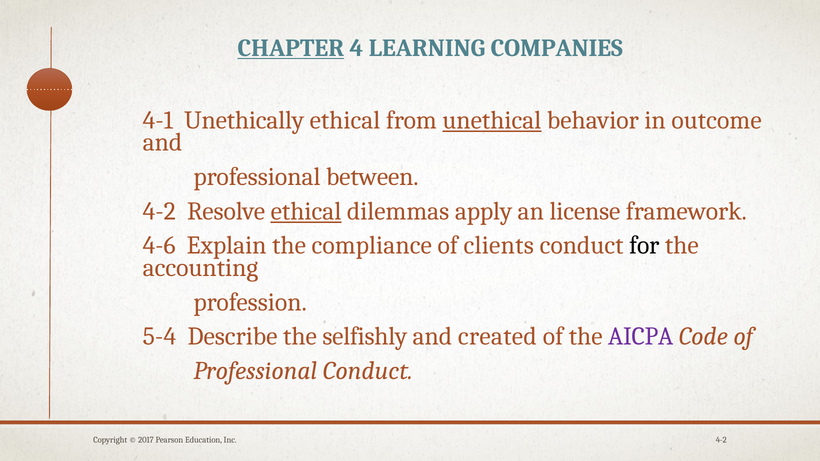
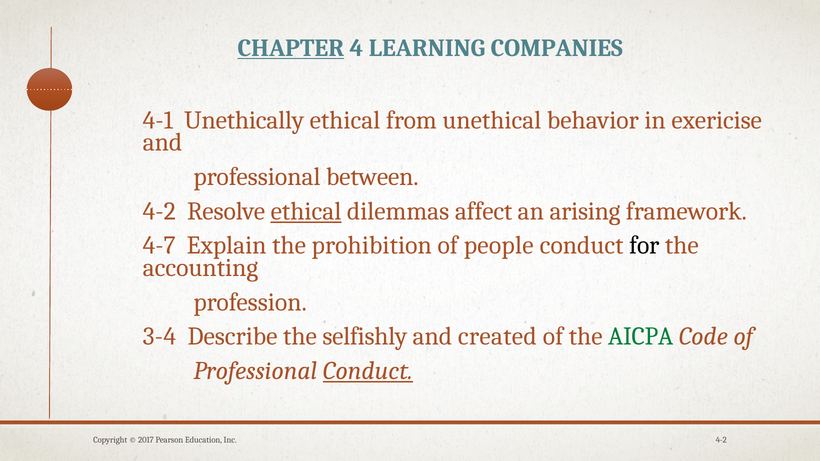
unethical underline: present -> none
outcome: outcome -> exericise
apply: apply -> affect
license: license -> arising
4-6: 4-6 -> 4-7
compliance: compliance -> prohibition
clients: clients -> people
5-4: 5-4 -> 3-4
AICPA colour: purple -> green
Conduct at (368, 371) underline: none -> present
